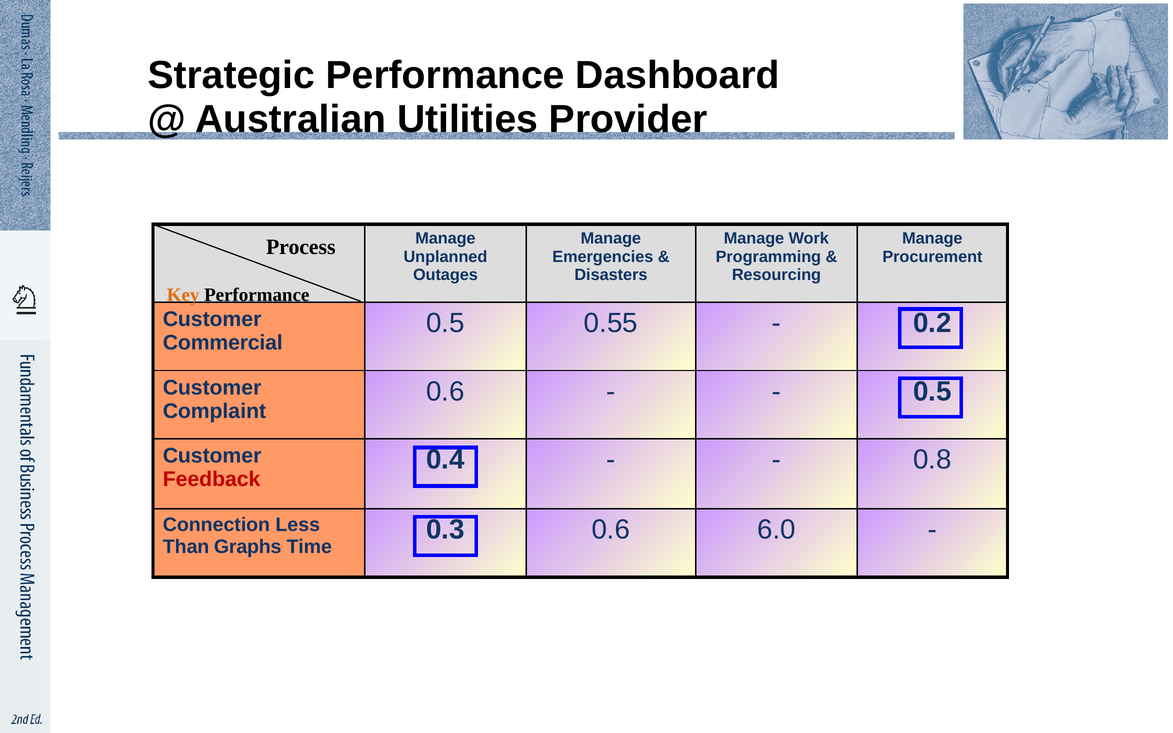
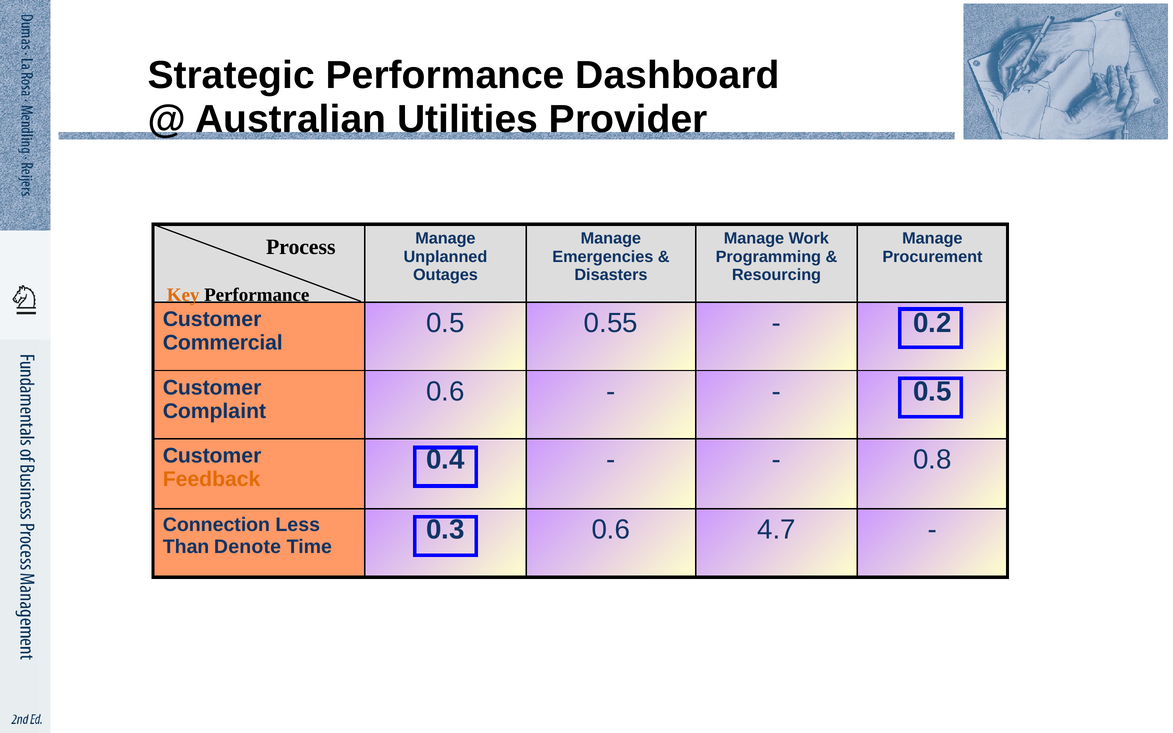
Feedback colour: red -> orange
6.0: 6.0 -> 4.7
Graphs: Graphs -> Denote
